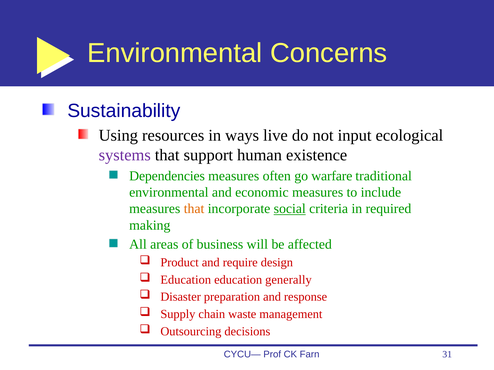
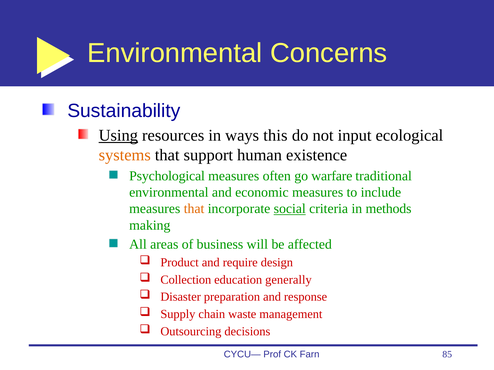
Using underline: none -> present
live: live -> this
systems colour: purple -> orange
Dependencies: Dependencies -> Psychological
required: required -> methods
Education at (186, 280): Education -> Collection
31: 31 -> 85
